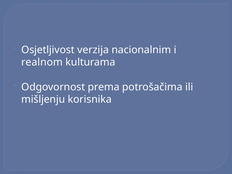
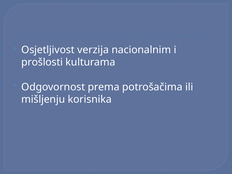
realnom: realnom -> prošlosti
